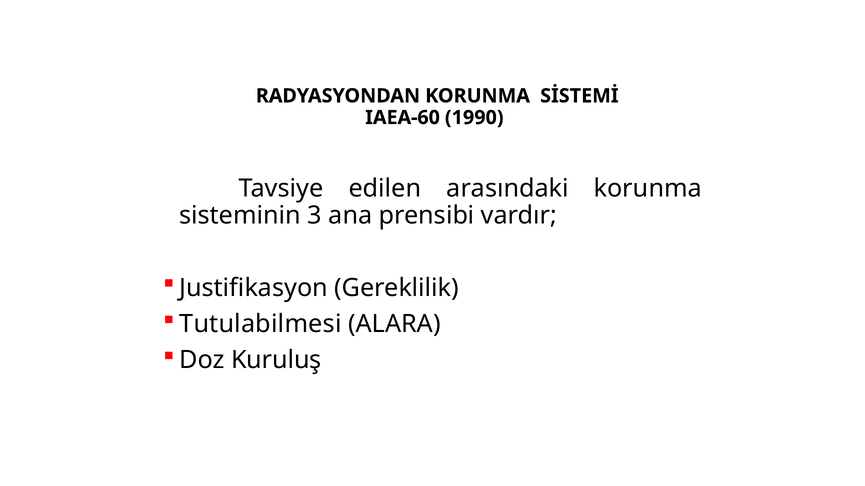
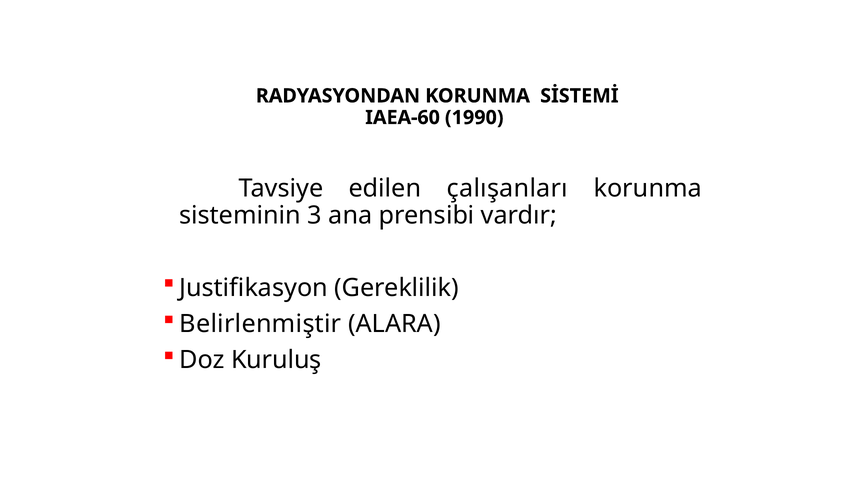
arasındaki: arasındaki -> çalışanları
Tutulabilmesi: Tutulabilmesi -> Belirlenmiştir
